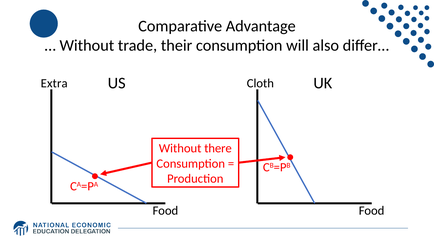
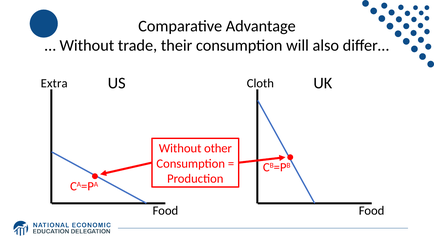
there: there -> other
